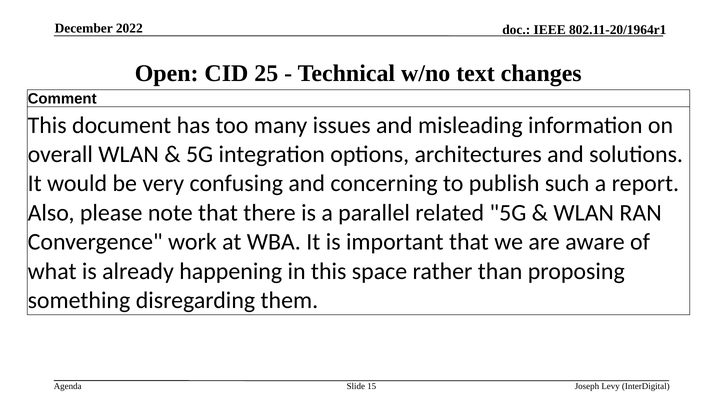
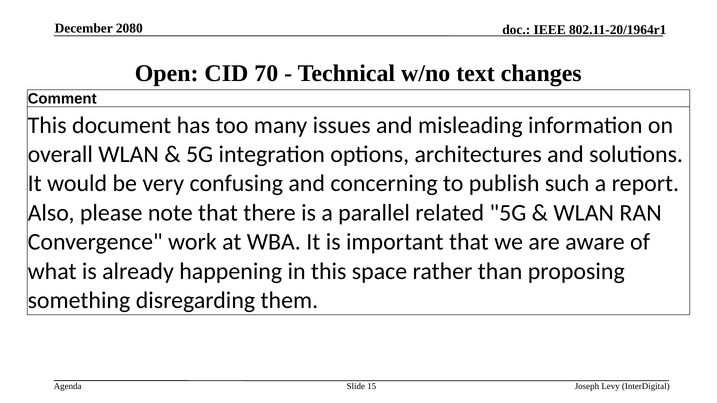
2022: 2022 -> 2080
25: 25 -> 70
